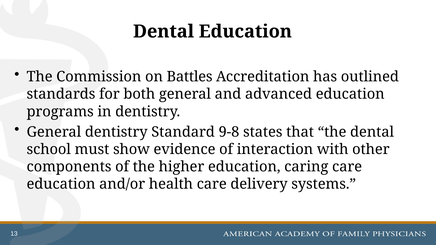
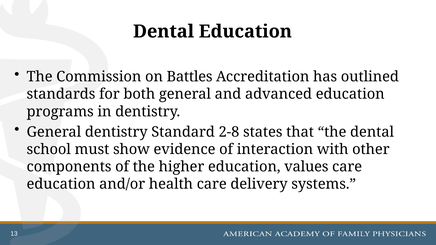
9-8: 9-8 -> 2-8
caring: caring -> values
